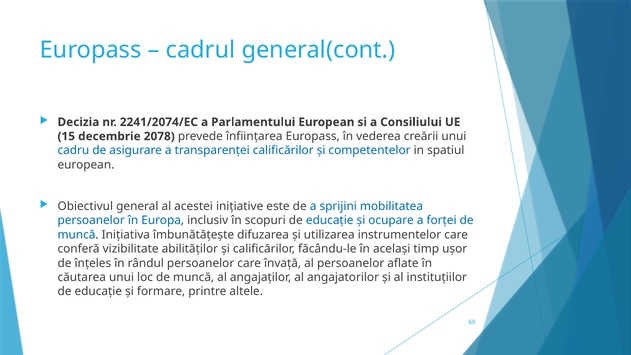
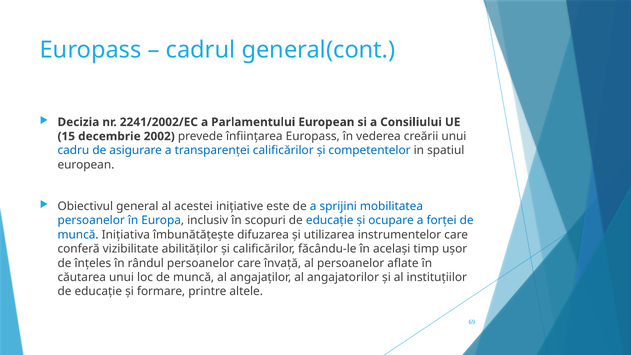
2241/2074/EC: 2241/2074/EC -> 2241/2002/EC
2078: 2078 -> 2002
